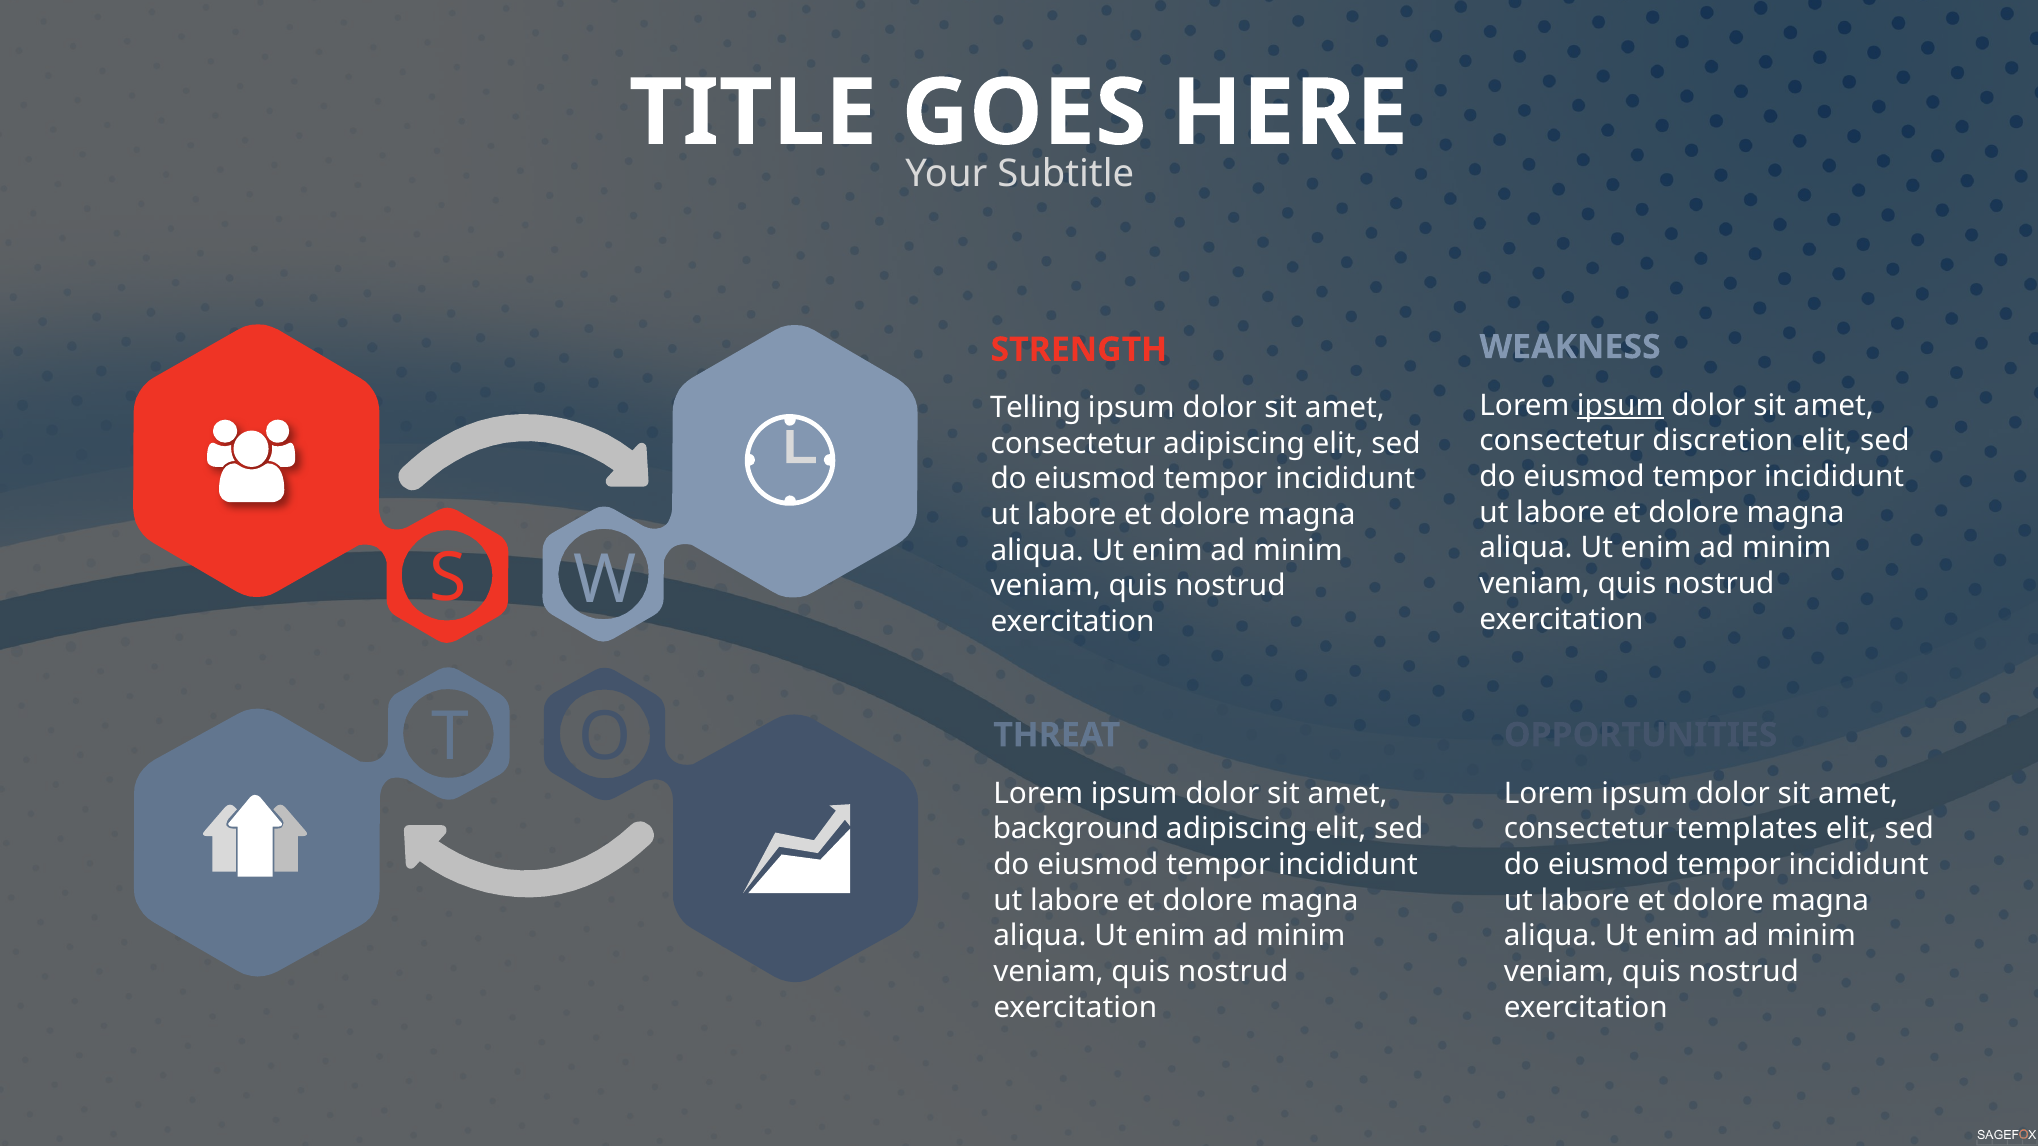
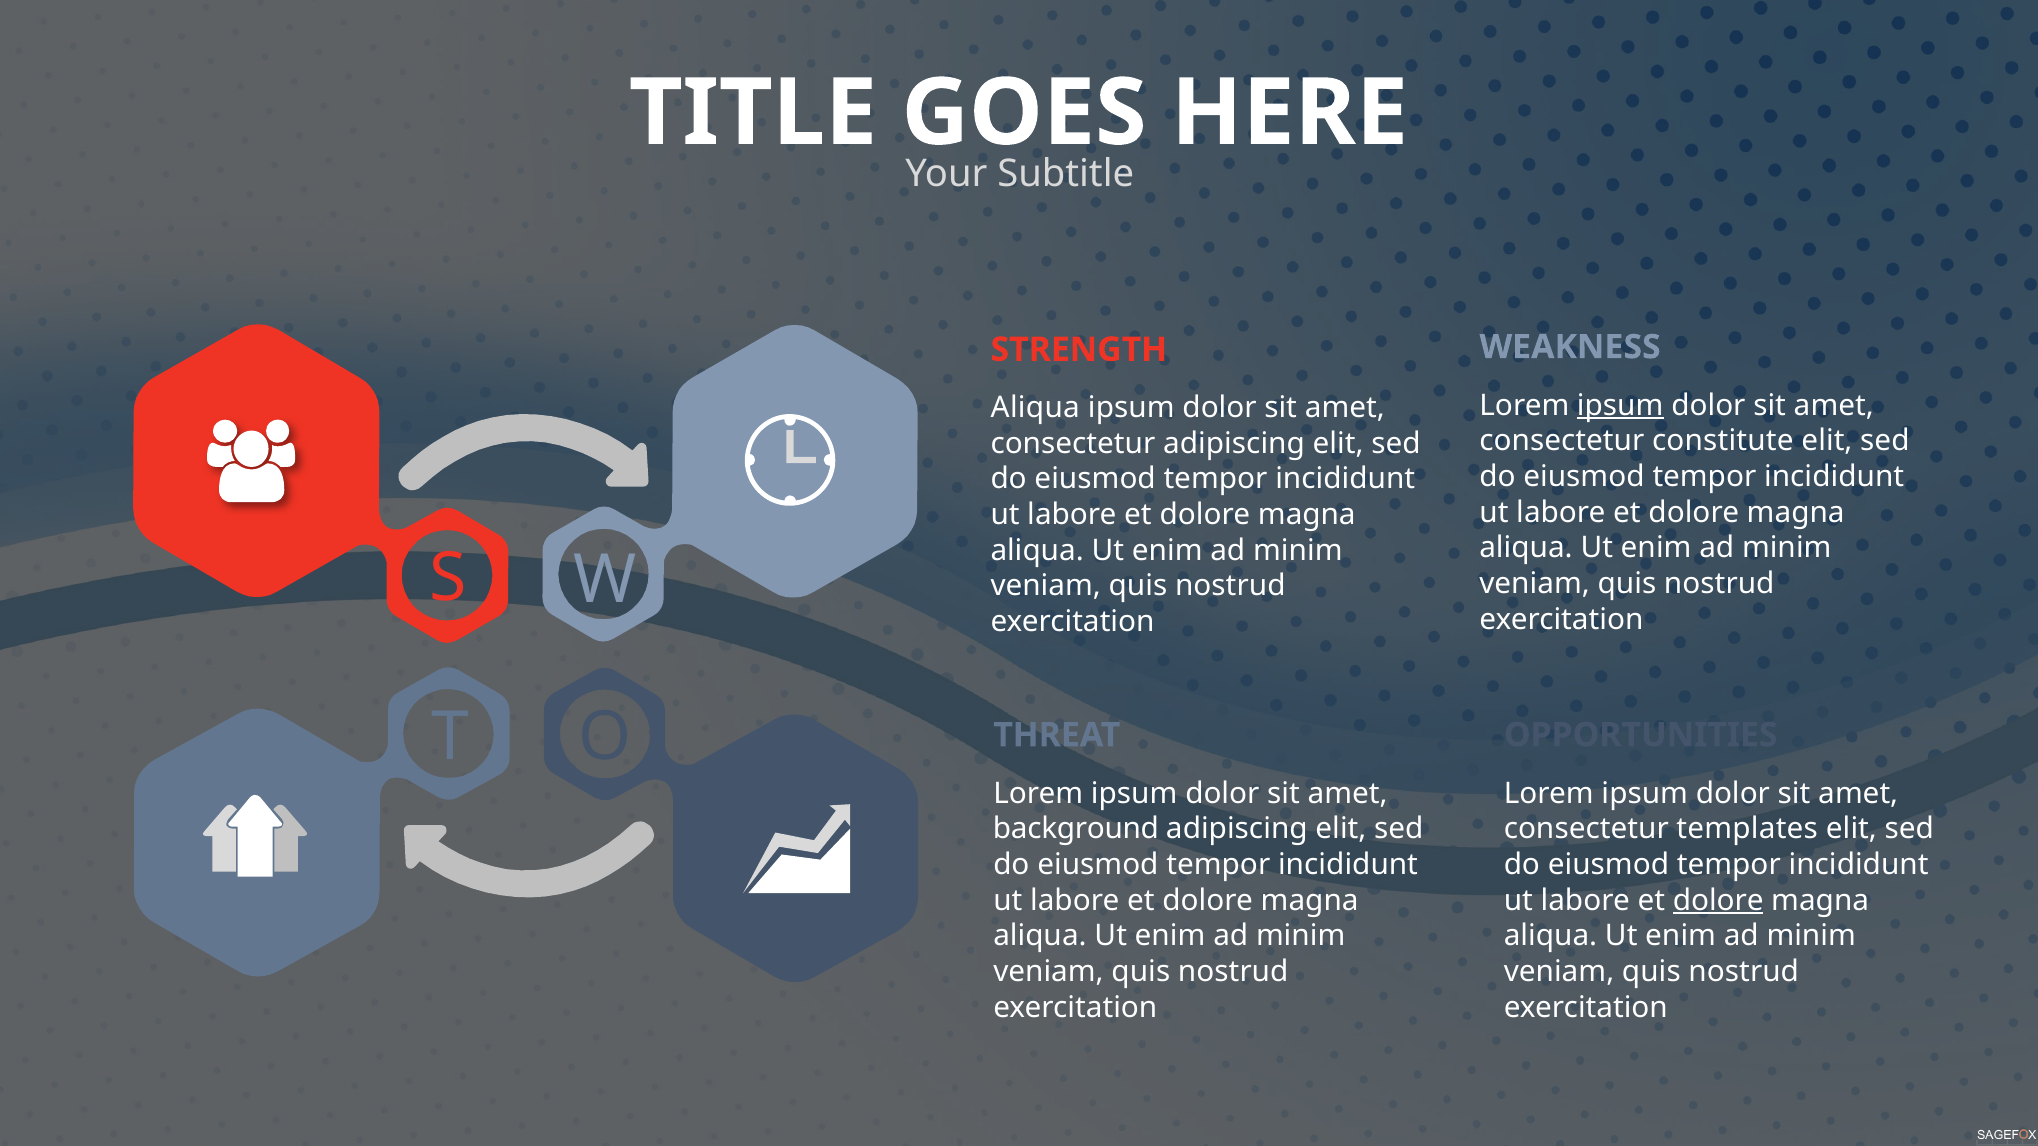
Telling at (1036, 408): Telling -> Aliqua
discretion: discretion -> constitute
dolore at (1718, 901) underline: none -> present
